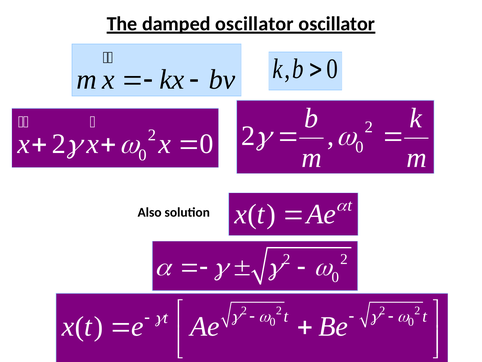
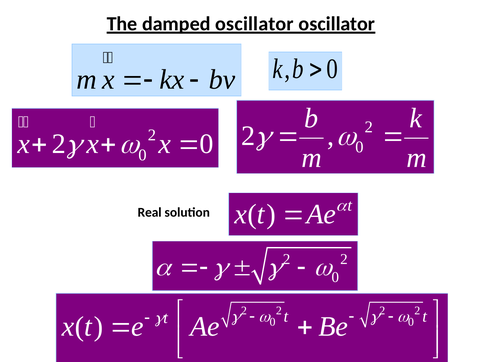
Also: Also -> Real
